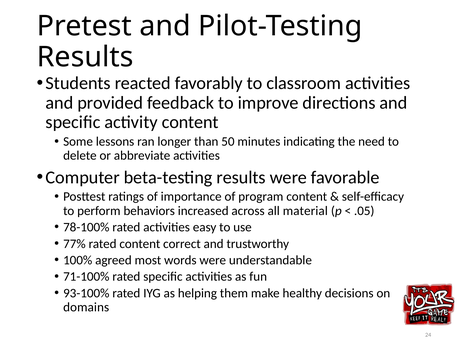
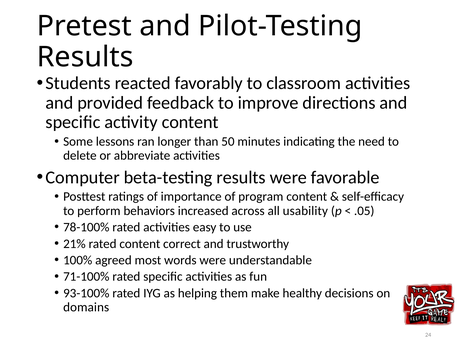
material: material -> usability
77%: 77% -> 21%
